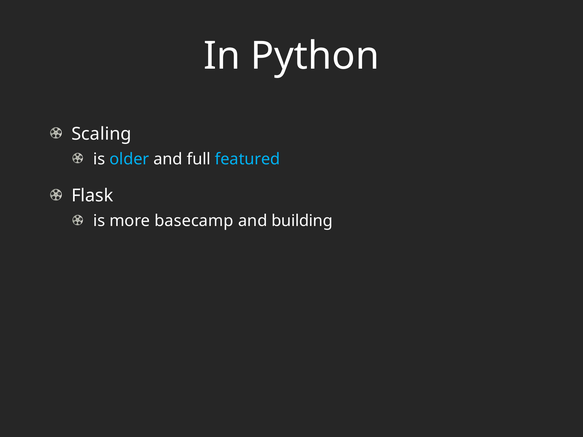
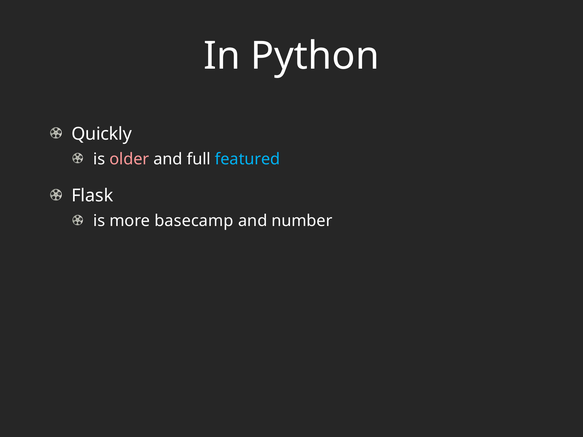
Scaling: Scaling -> Quickly
older colour: light blue -> pink
building: building -> number
